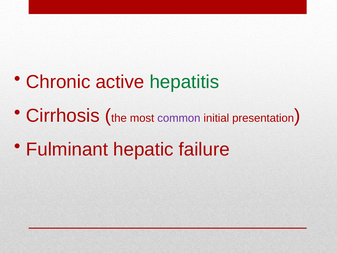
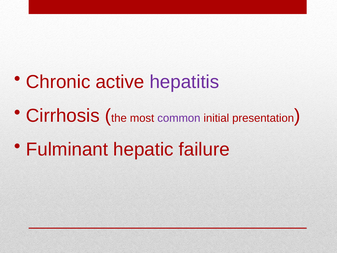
hepatitis colour: green -> purple
